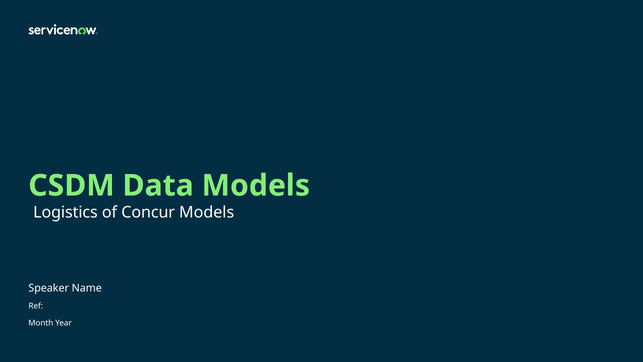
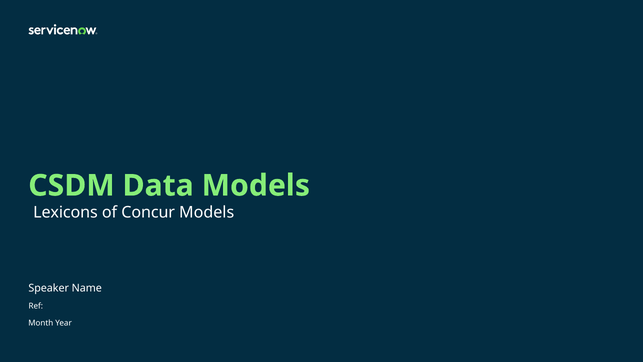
Logistics: Logistics -> Lexicons
